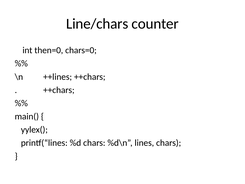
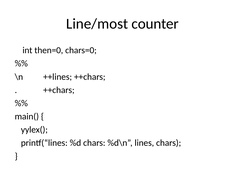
Line/chars: Line/chars -> Line/most
